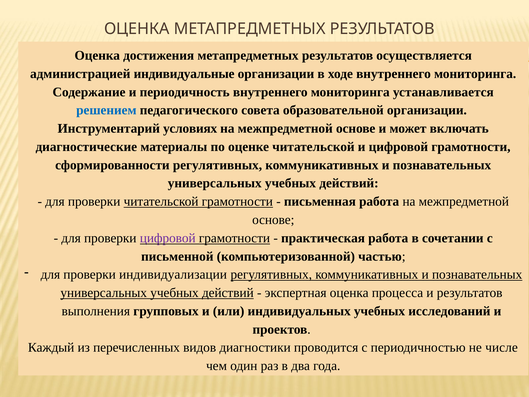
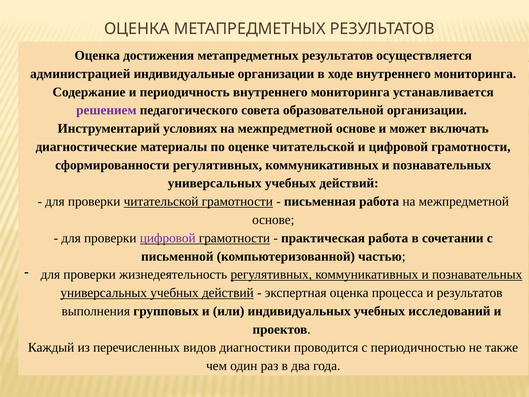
решением colour: blue -> purple
индивидуализации: индивидуализации -> жизнедеятельность
числе: числе -> также
